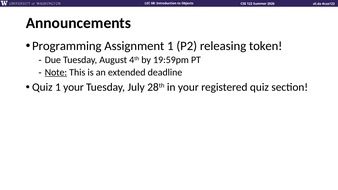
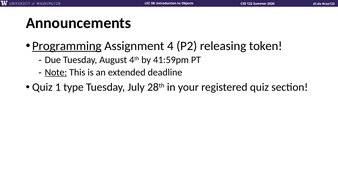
Programming underline: none -> present
Assignment 1: 1 -> 4
19:59pm: 19:59pm -> 41:59pm
1 your: your -> type
